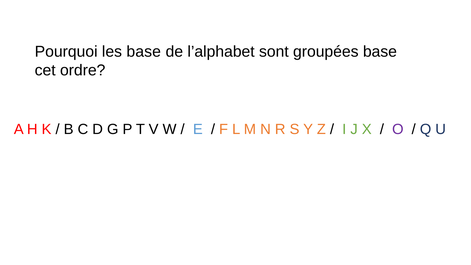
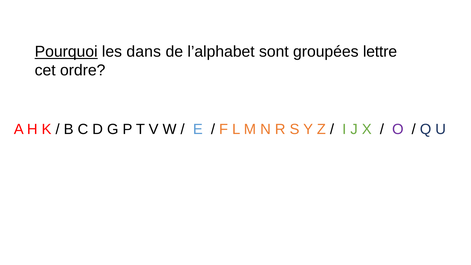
Pourquoi underline: none -> present
les base: base -> dans
groupées base: base -> lettre
